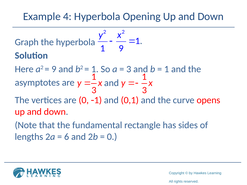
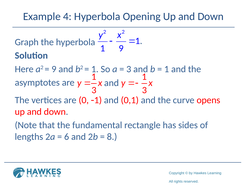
0 at (112, 137): 0 -> 8
